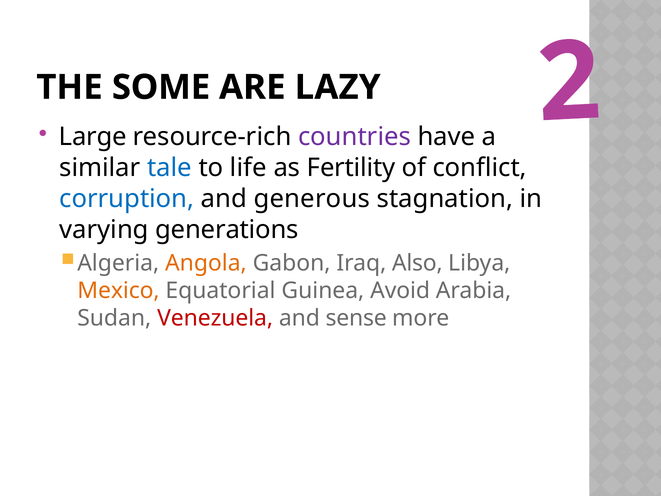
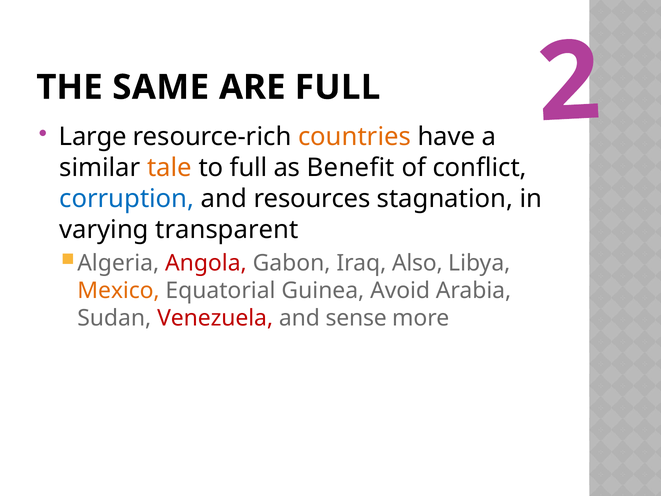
SOME: SOME -> SAME
ARE LAZY: LAZY -> FULL
countries colour: purple -> orange
tale colour: blue -> orange
to life: life -> full
Fertility: Fertility -> Benefit
generous: generous -> resources
generations: generations -> transparent
Angola colour: orange -> red
